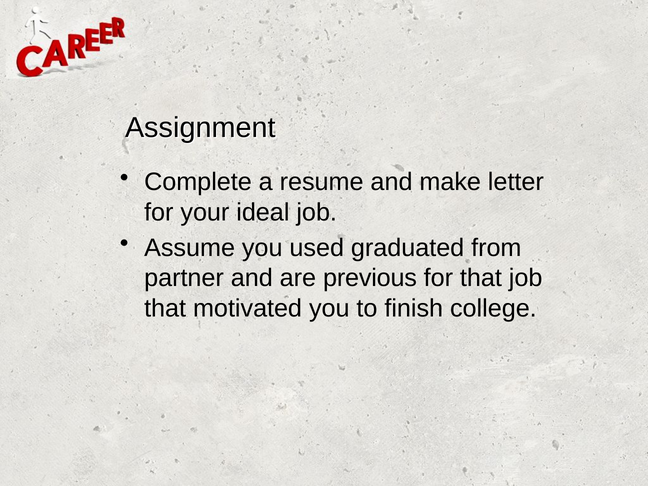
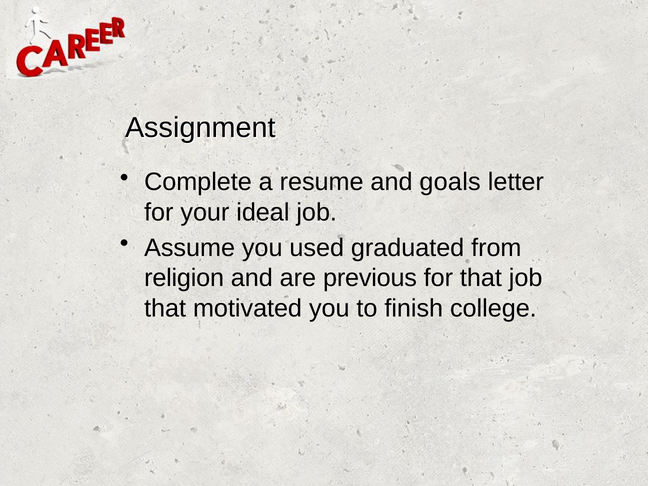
make: make -> goals
partner: partner -> religion
